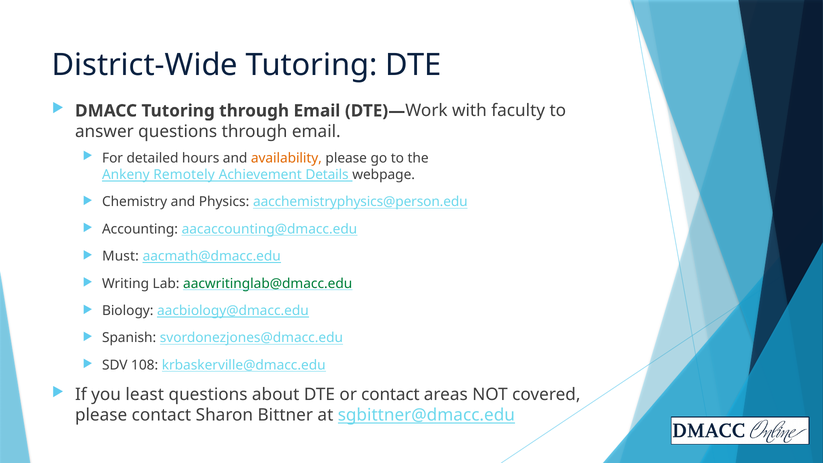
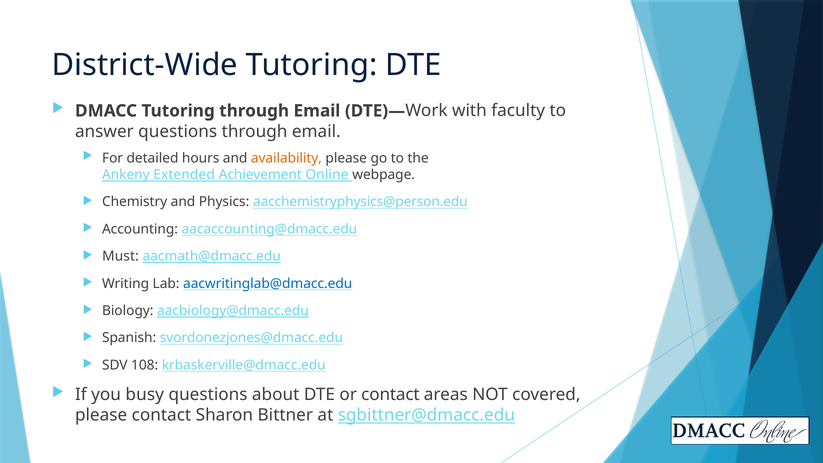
Remotely: Remotely -> Extended
Details: Details -> Online
aacwritinglab@dmacc.edu colour: green -> blue
least: least -> busy
